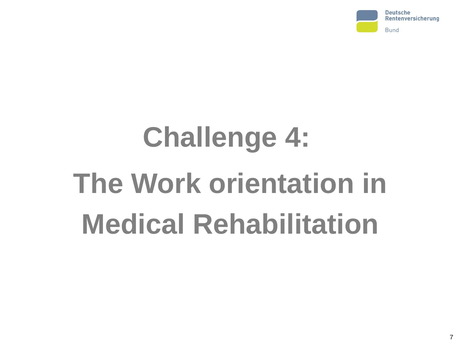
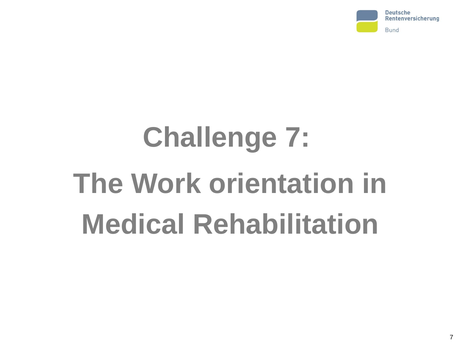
Challenge 4: 4 -> 7
